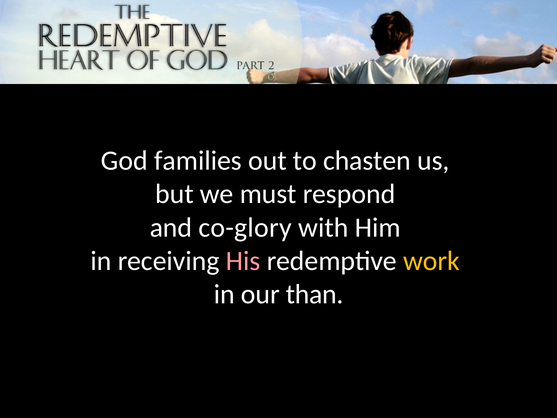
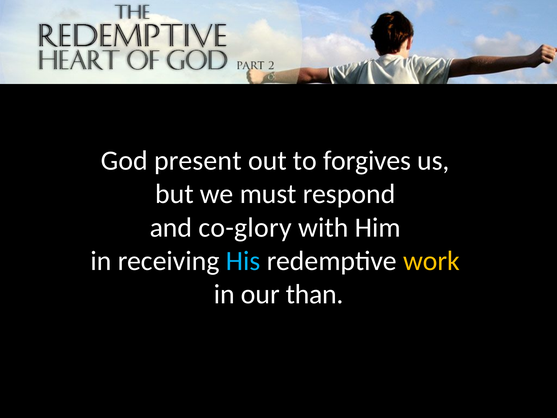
families: families -> present
chasten: chasten -> forgives
His colour: pink -> light blue
